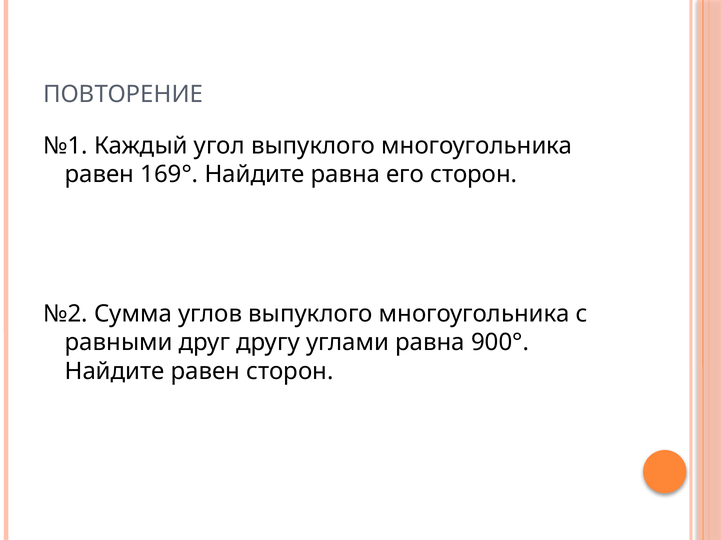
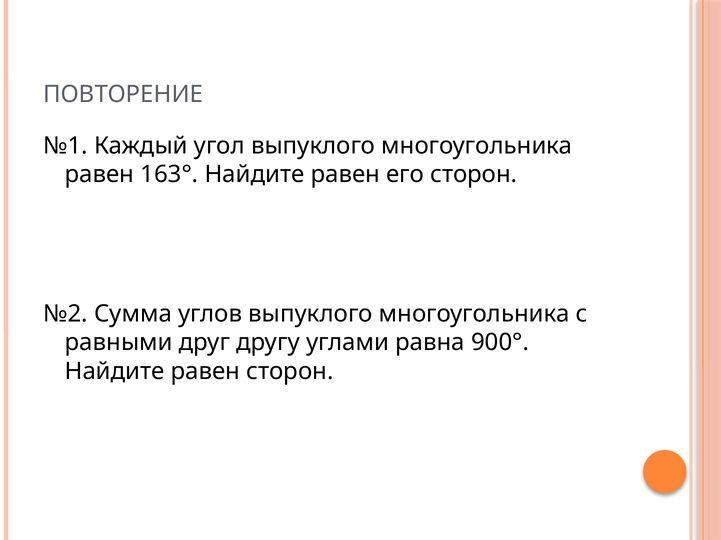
169°: 169° -> 163°
равна at (345, 175): равна -> равен
